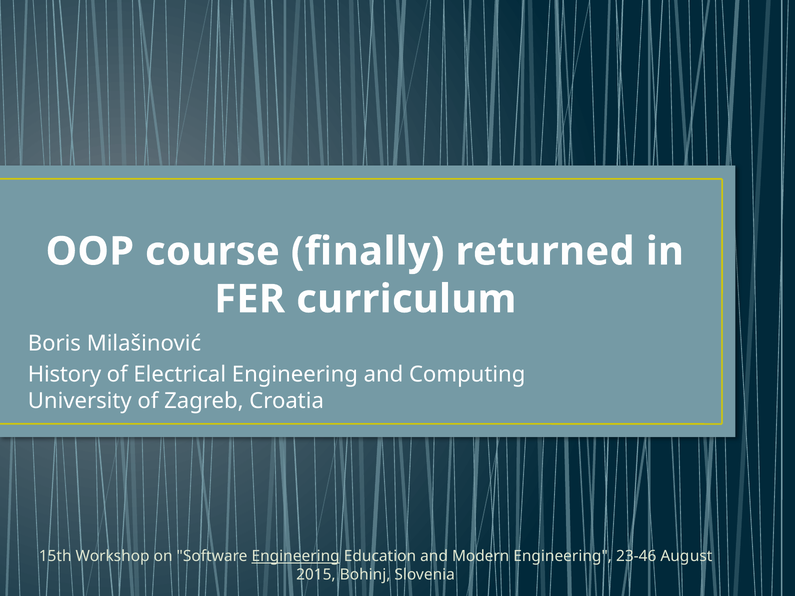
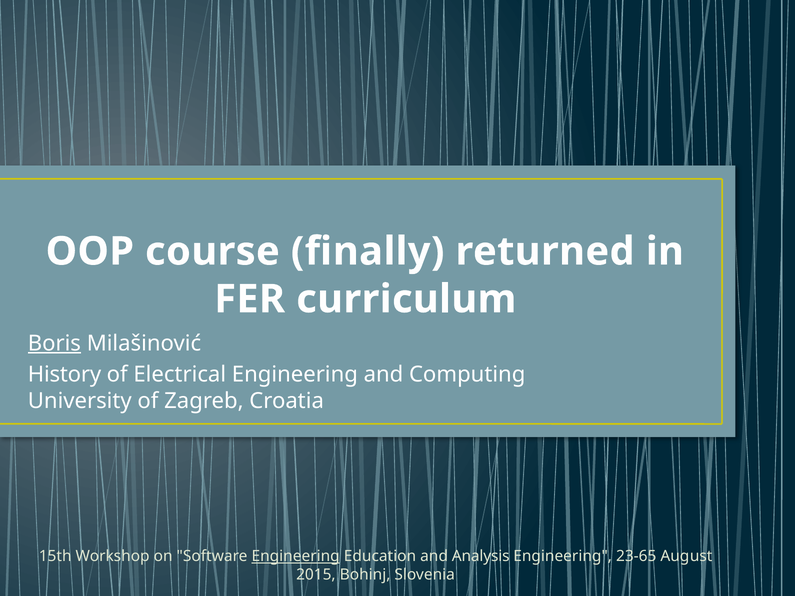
Boris underline: none -> present
Modern: Modern -> Analysis
23-46: 23-46 -> 23-65
